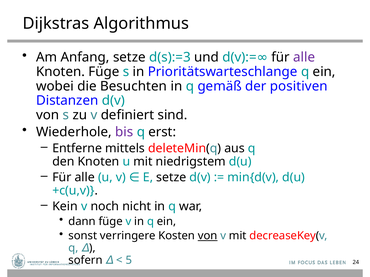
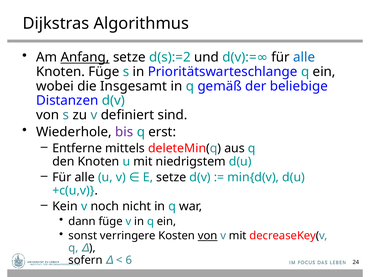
Anfang underline: none -> present
d(s):=3: d(s):=3 -> d(s):=2
alle at (304, 57) colour: purple -> blue
Besuchten: Besuchten -> Insgesamt
positiven: positiven -> beliebige
5: 5 -> 6
